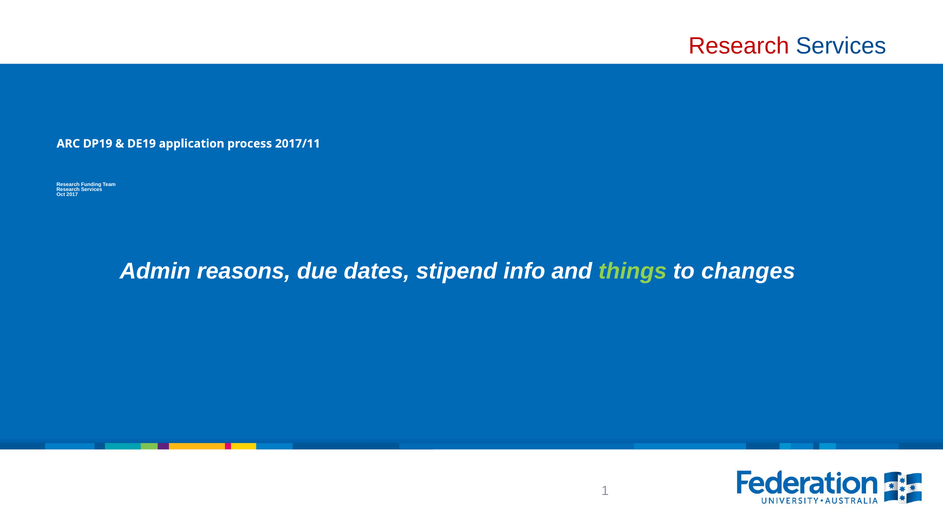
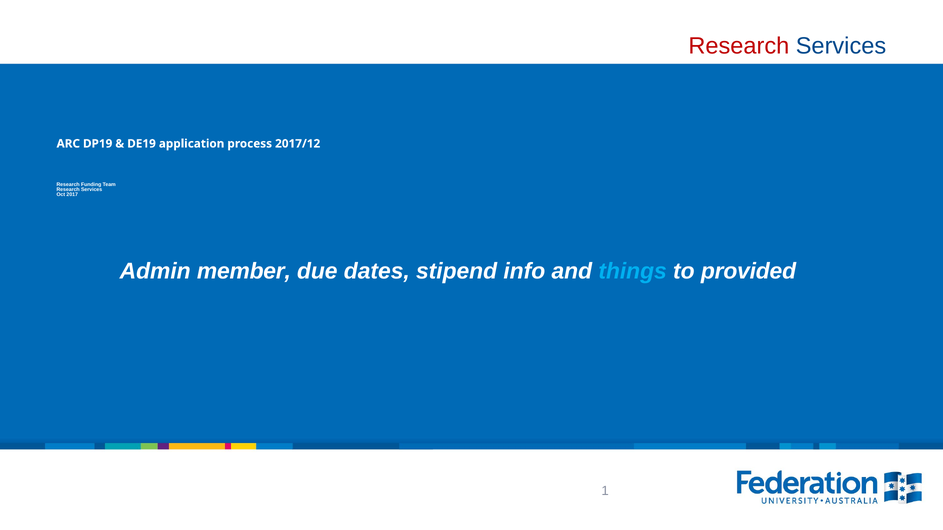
2017/11: 2017/11 -> 2017/12
reasons: reasons -> member
things colour: light green -> light blue
changes: changes -> provided
